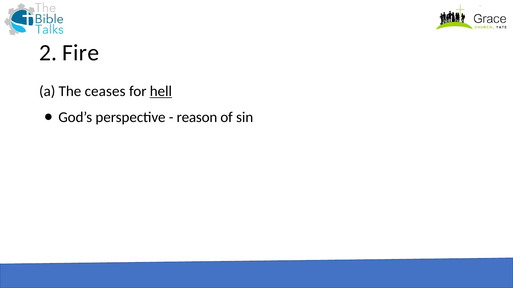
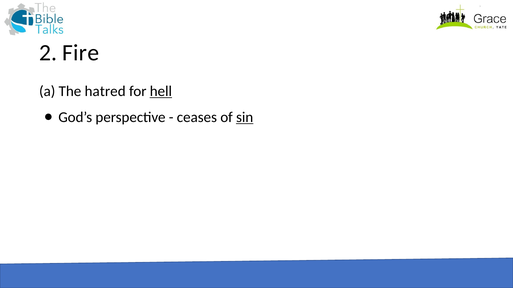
ceases: ceases -> hatred
reason: reason -> ceases
sin underline: none -> present
